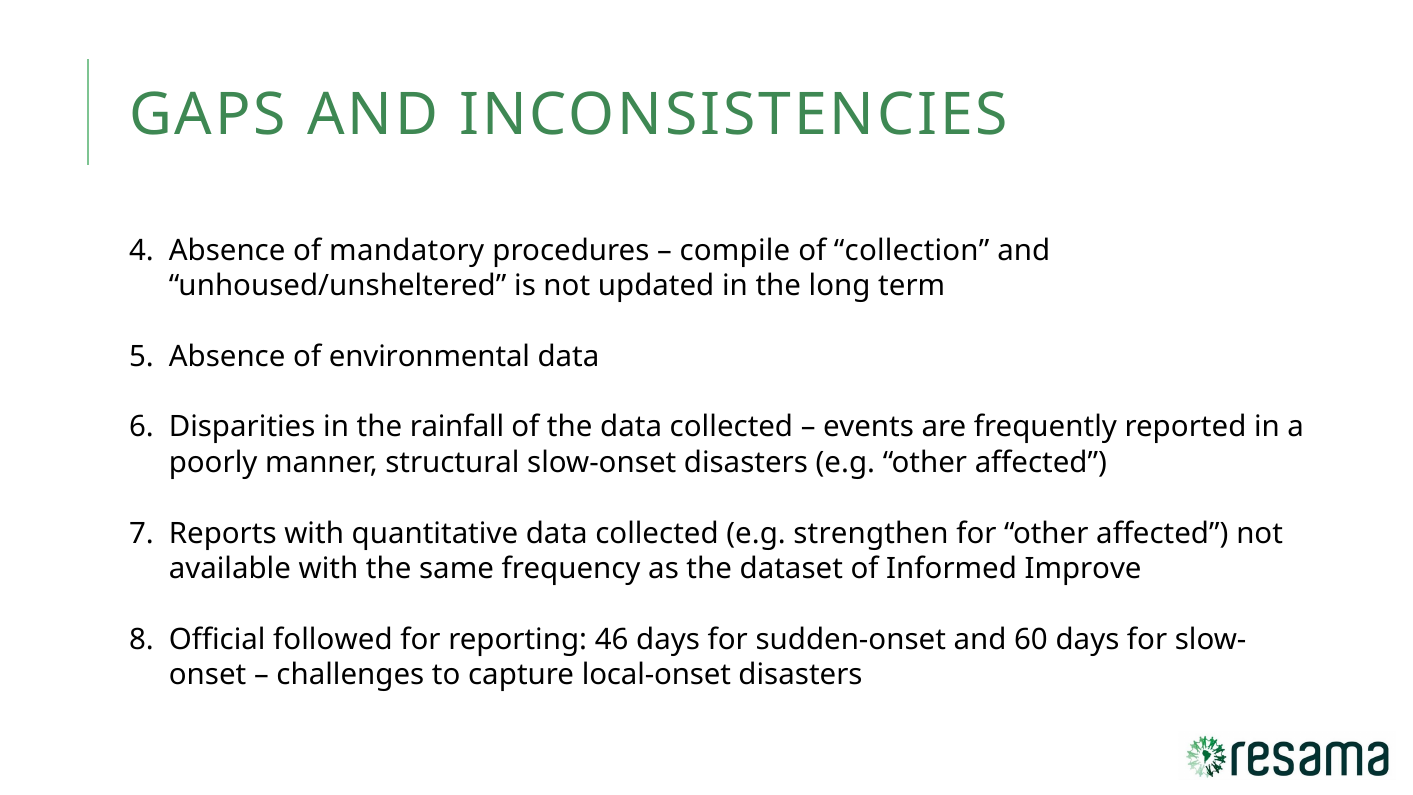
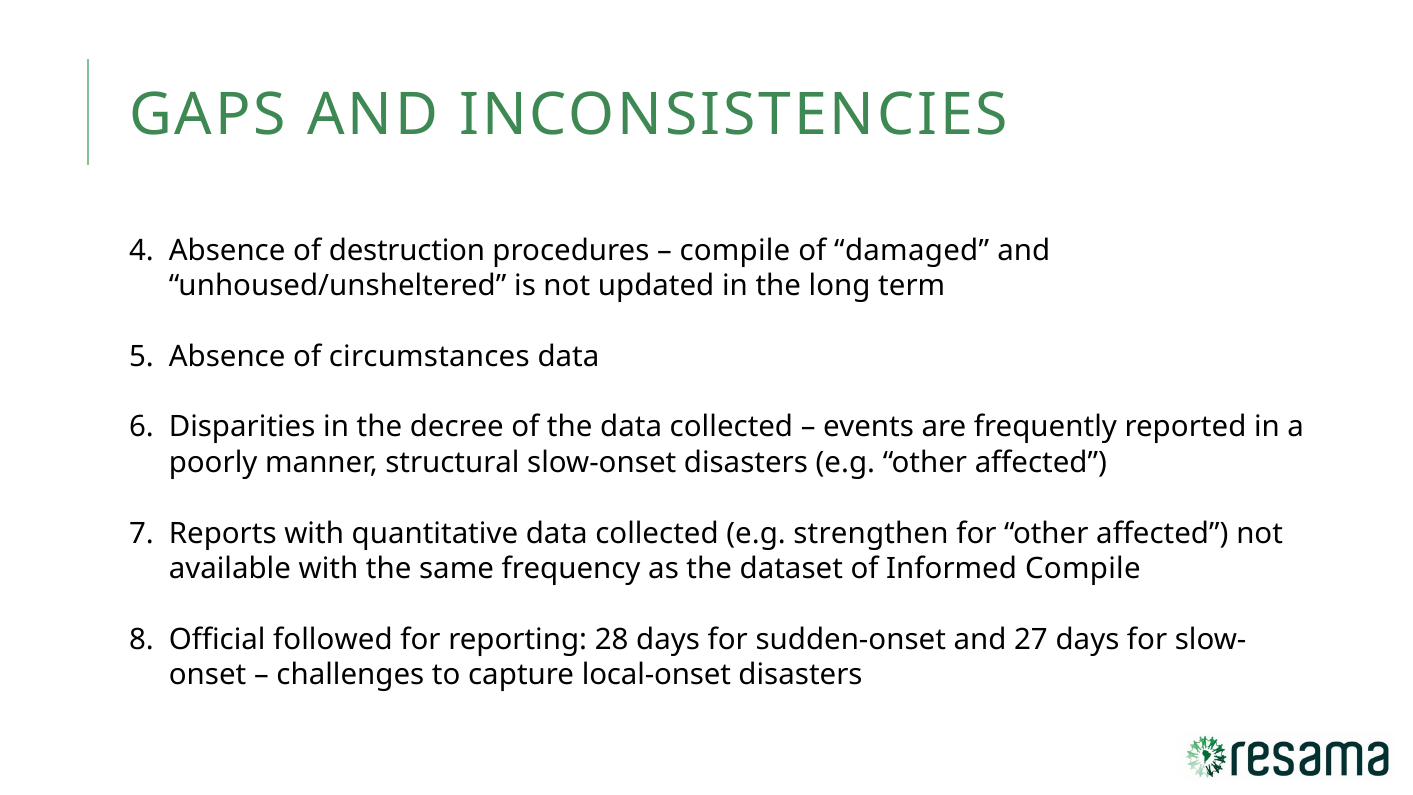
mandatory: mandatory -> destruction
collection: collection -> damaged
environmental: environmental -> circumstances
rainfall: rainfall -> decree
Informed Improve: Improve -> Compile
46: 46 -> 28
60: 60 -> 27
